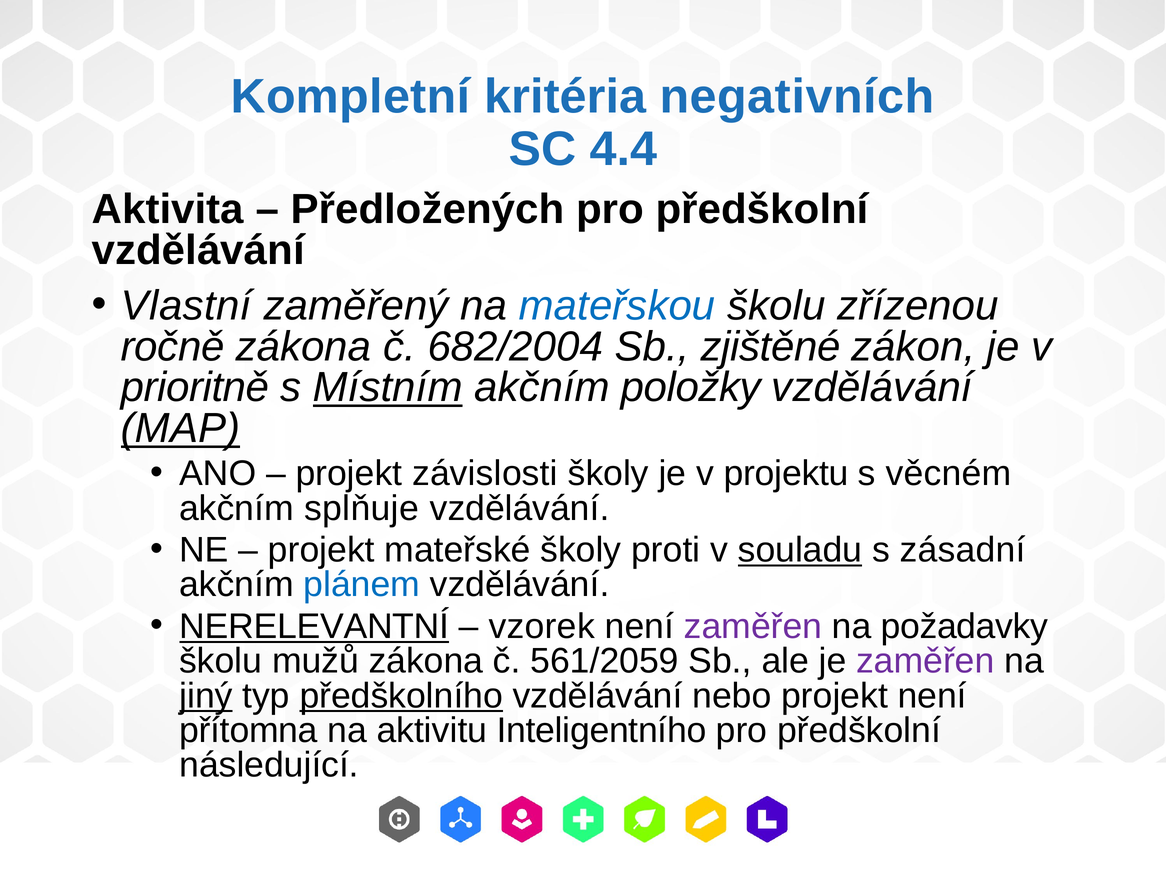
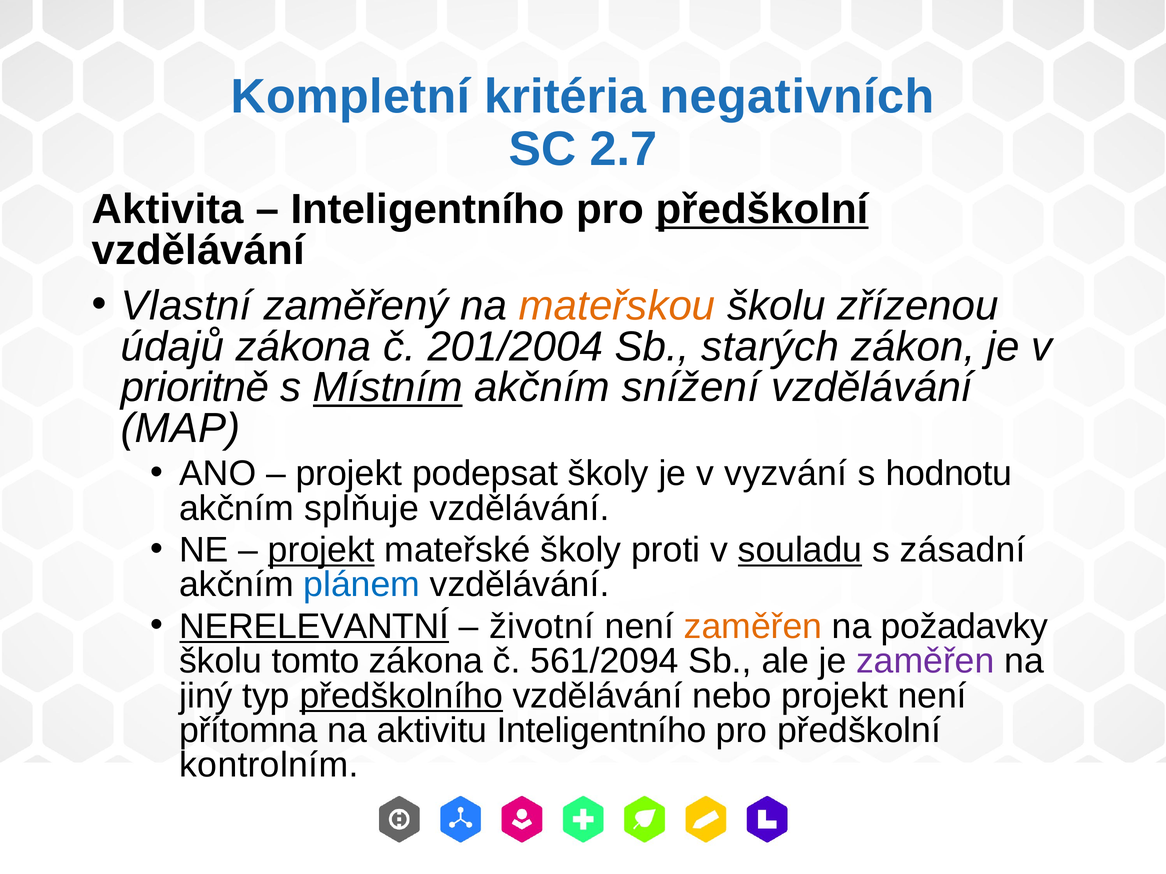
4.4: 4.4 -> 2.7
Předložených at (428, 210): Předložených -> Inteligentního
předškolní at (762, 210) underline: none -> present
mateřskou colour: blue -> orange
ročně: ročně -> údajů
682/2004: 682/2004 -> 201/2004
zjištěné: zjištěné -> starých
položky: položky -> snížení
MAP underline: present -> none
závislosti: závislosti -> podepsat
projektu: projektu -> vyzvání
věcném: věcném -> hodnotu
projekt at (321, 550) underline: none -> present
vzorek: vzorek -> životní
zaměřen at (753, 627) colour: purple -> orange
mužů: mužů -> tomto
561/2059: 561/2059 -> 561/2094
jiný underline: present -> none
následující: následující -> kontrolním
